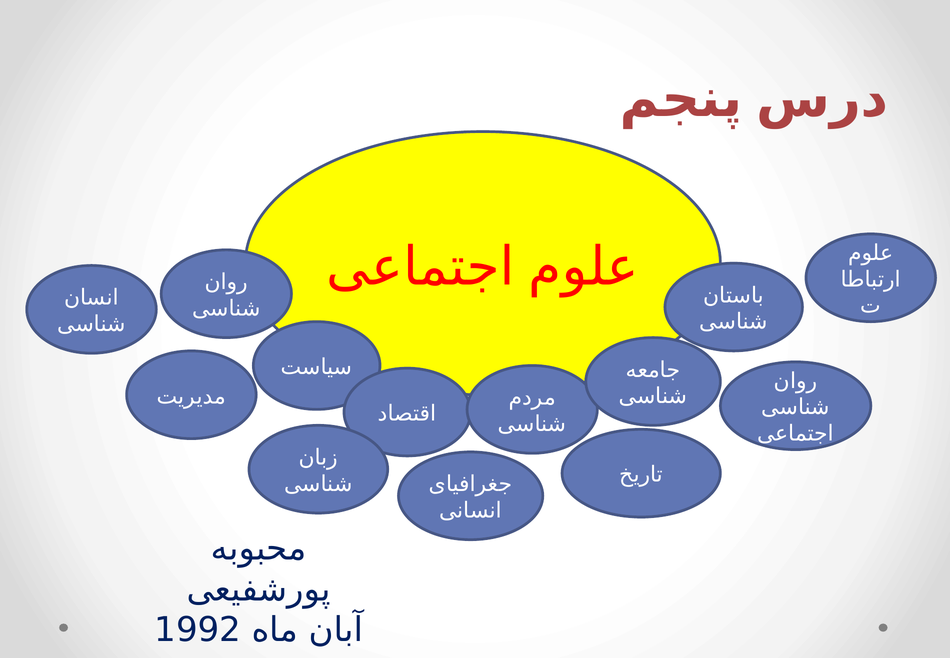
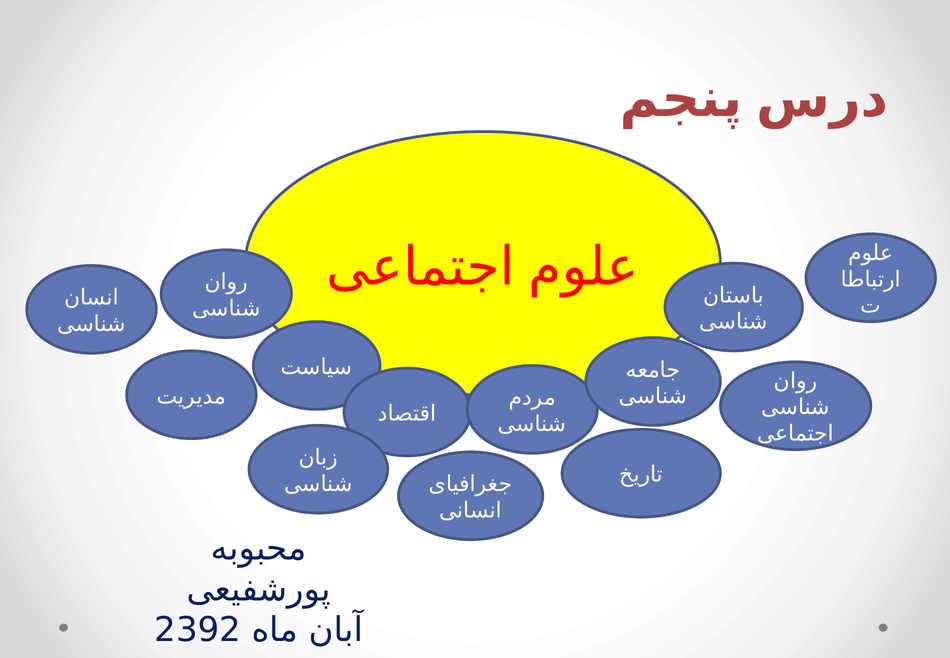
1992: 1992 -> 2392
